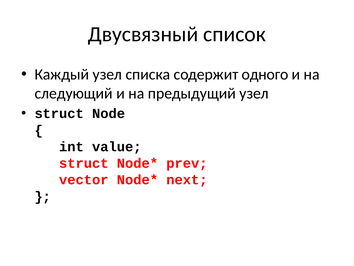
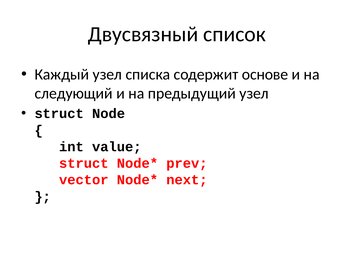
одного: одного -> основе
